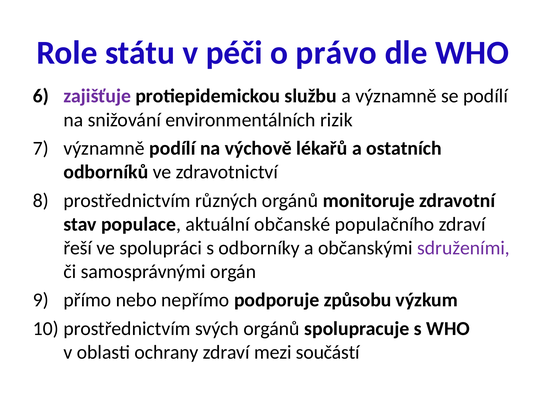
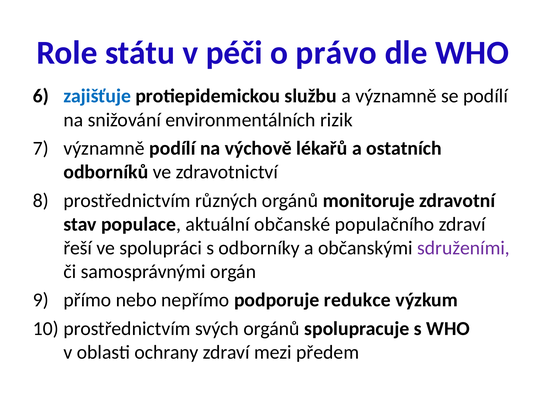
zajišťuje colour: purple -> blue
způsobu: způsobu -> redukce
součástí: součástí -> předem
